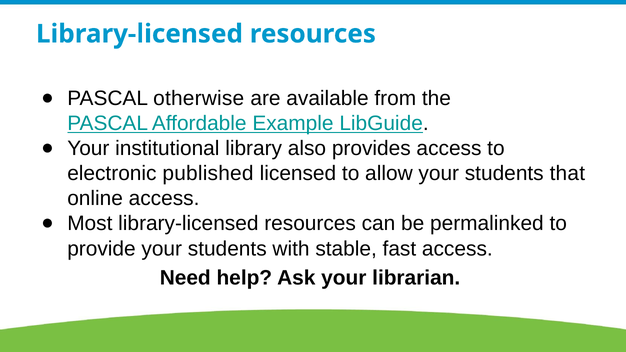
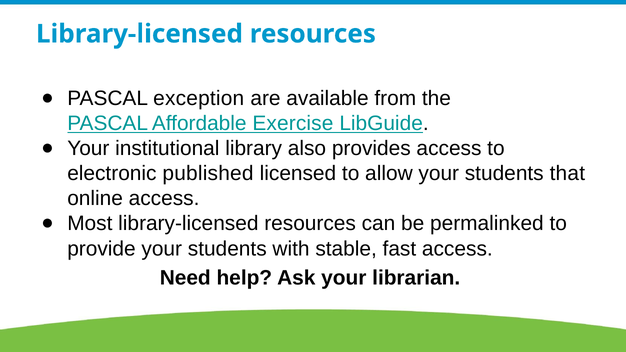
otherwise: otherwise -> exception
Example: Example -> Exercise
